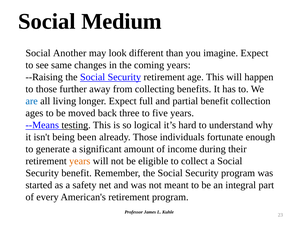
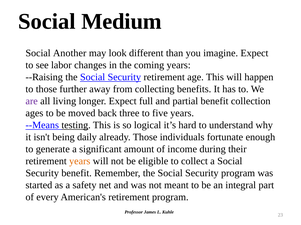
same: same -> labor
are colour: blue -> purple
been: been -> daily
